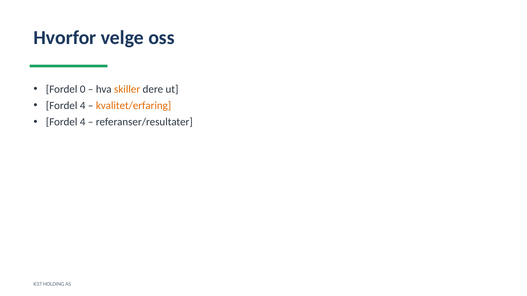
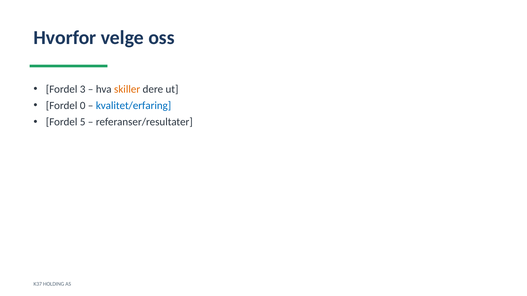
0: 0 -> 3
4 at (83, 106): 4 -> 0
kvalitet/erfaring colour: orange -> blue
4 at (83, 122): 4 -> 5
